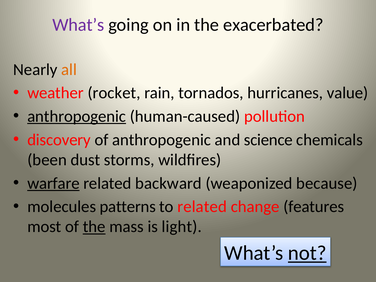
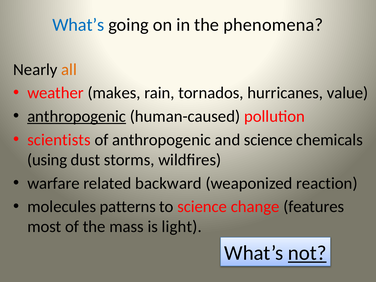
What’s at (78, 25) colour: purple -> blue
exacerbated: exacerbated -> phenomena
rocket: rocket -> makes
discovery: discovery -> scientists
been: been -> using
warfare underline: present -> none
because: because -> reaction
to related: related -> science
the at (94, 227) underline: present -> none
